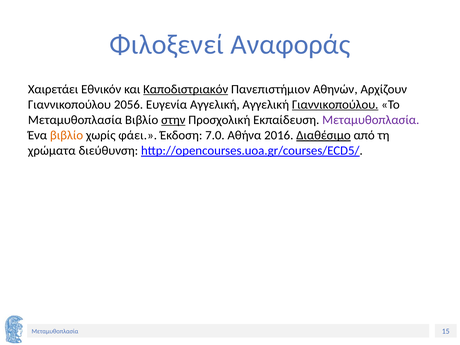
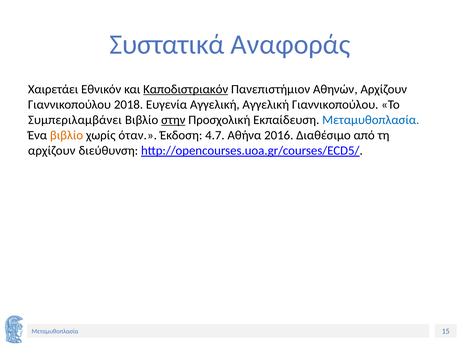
Φιλοξενεί: Φιλοξενεί -> Συστατικά
2056: 2056 -> 2018
Γιαννικοπούλου at (335, 105) underline: present -> none
Μεταμυθοπλασία at (75, 120): Μεταμυθοπλασία -> Συμπεριλαμβάνει
Μεταμυθοπλασία at (371, 120) colour: purple -> blue
φάει: φάει -> όταν
7.0: 7.0 -> 4.7
Διαθέσιμο underline: present -> none
χρώματα at (52, 151): χρώματα -> αρχίζουν
